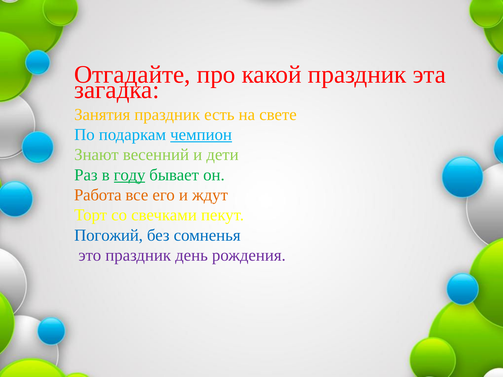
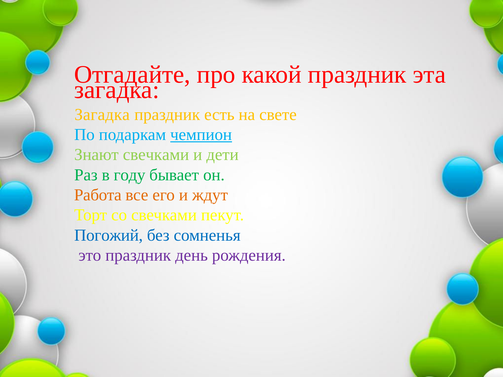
Занятия at (102, 115): Занятия -> Загадка
Знают весенний: весенний -> свечками
году underline: present -> none
